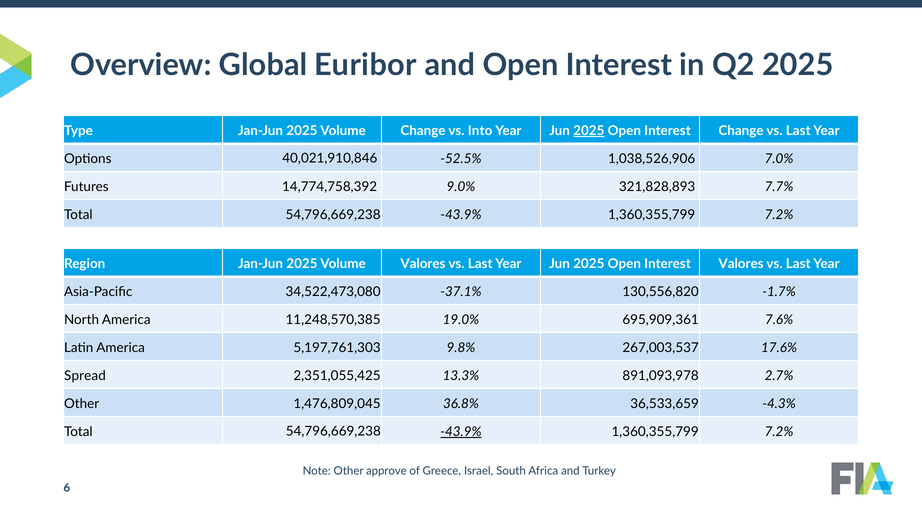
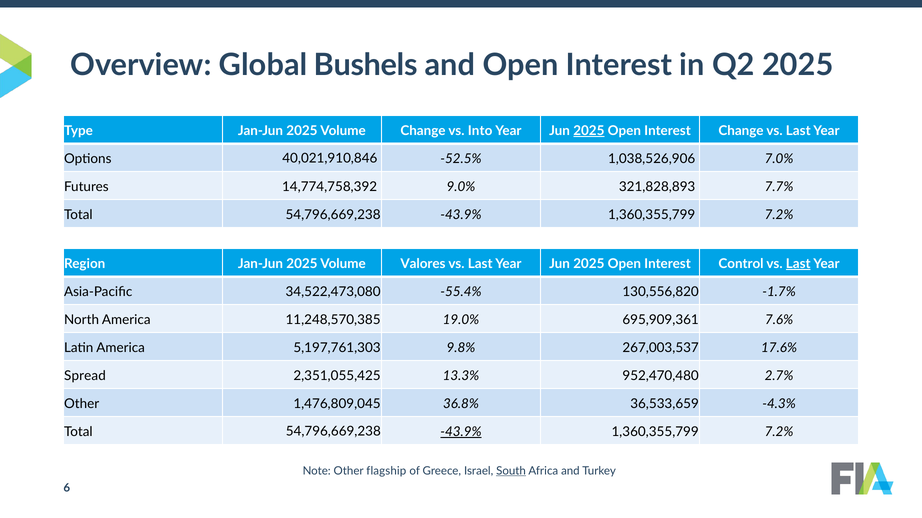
Euribor: Euribor -> Bushels
Interest Valores: Valores -> Control
Last at (798, 264) underline: none -> present
-37.1%: -37.1% -> -55.4%
891,093,978: 891,093,978 -> 952,470,480
approve: approve -> flagship
South underline: none -> present
